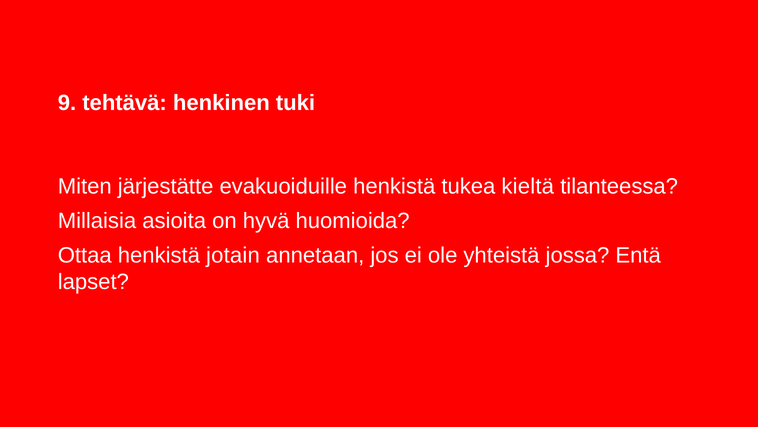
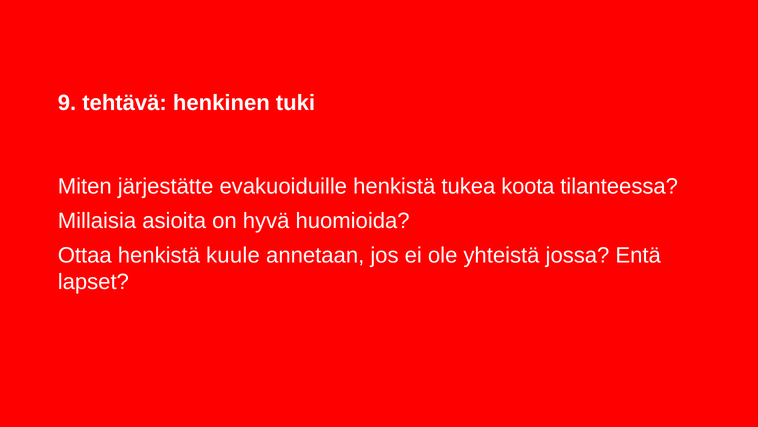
kieltä: kieltä -> koota
jotain: jotain -> kuule
